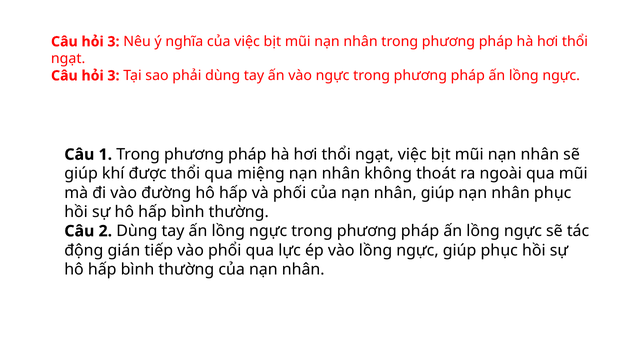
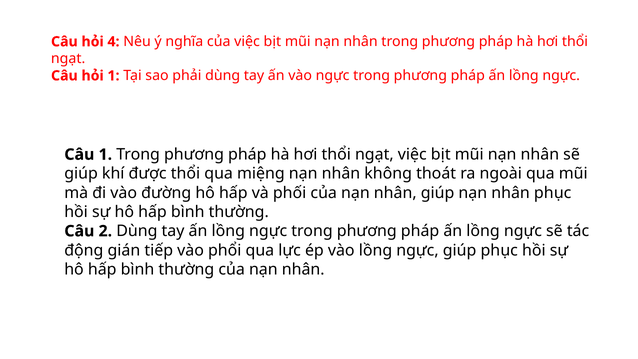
3 at (113, 42): 3 -> 4
3 at (113, 76): 3 -> 1
